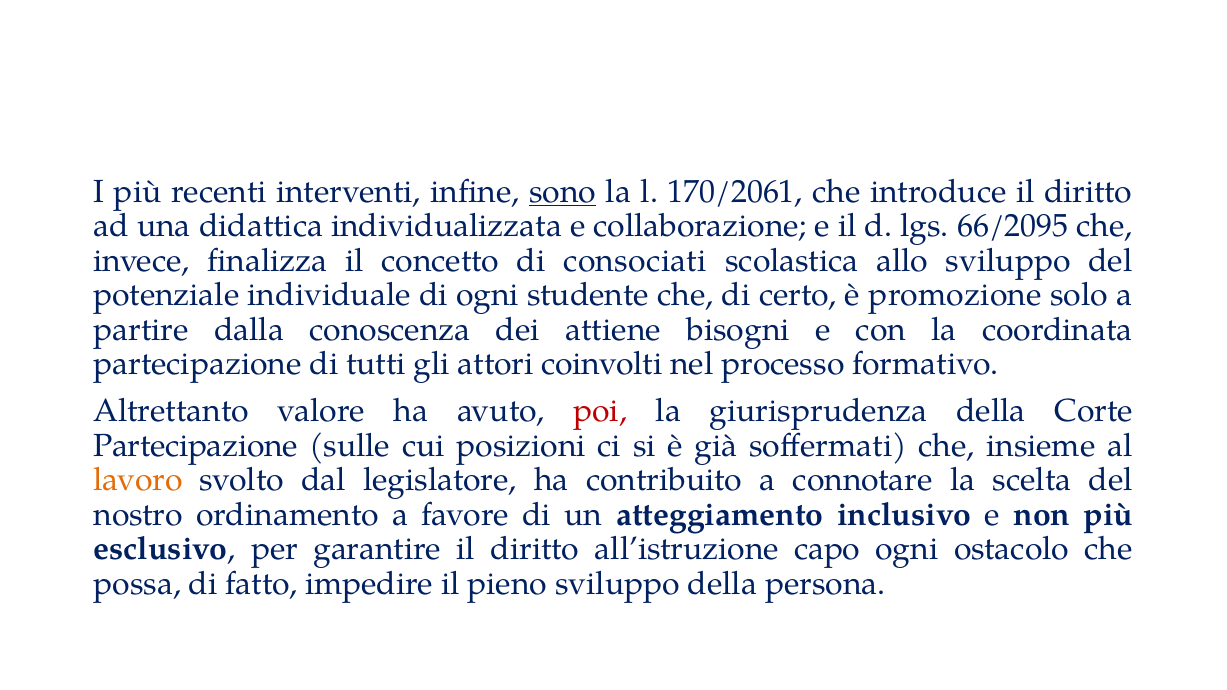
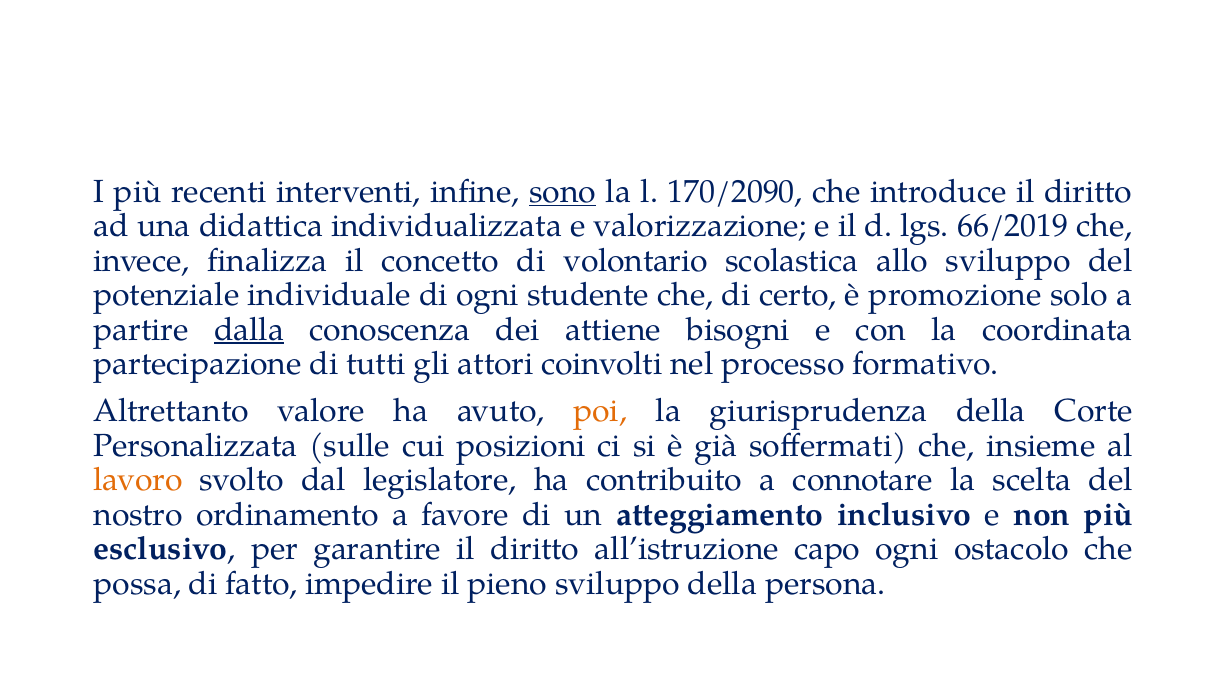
170/2061: 170/2061 -> 170/2090
collaborazione: collaborazione -> valorizzazione
66/2095: 66/2095 -> 66/2019
consociati: consociati -> volontario
dalla underline: none -> present
poi colour: red -> orange
Partecipazione at (196, 446): Partecipazione -> Personalizzata
